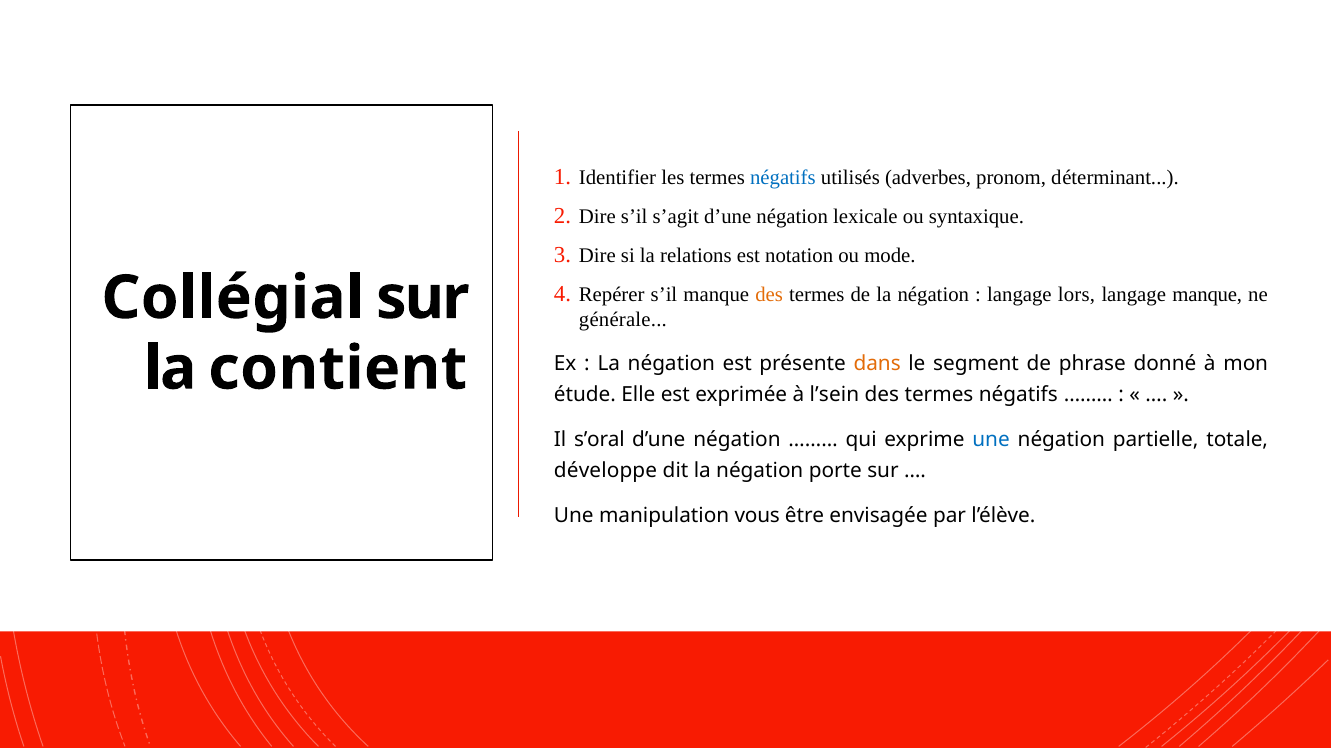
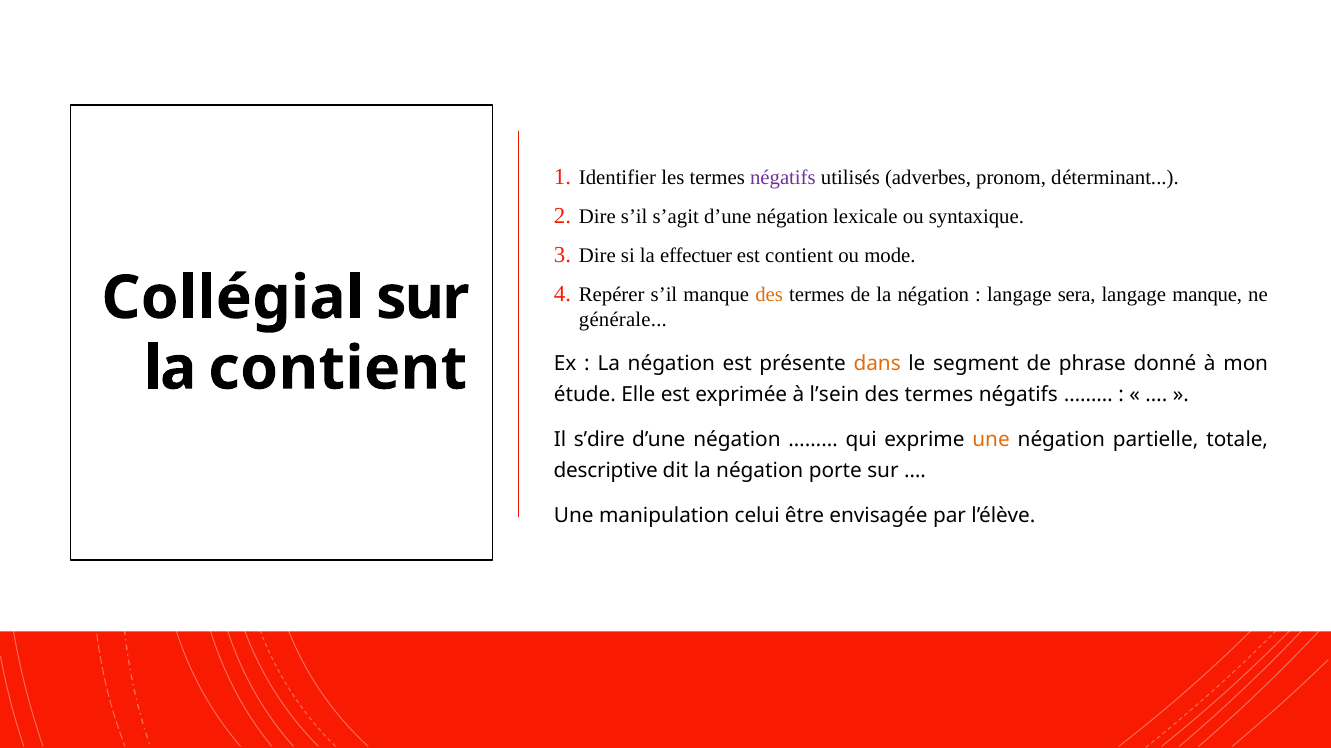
négatifs at (783, 178) colour: blue -> purple
relations: relations -> effectuer
est notation: notation -> contient
lors: lors -> sera
s’oral: s’oral -> s’dire
une at (991, 440) colour: blue -> orange
développe: développe -> descriptive
vous: vous -> celui
